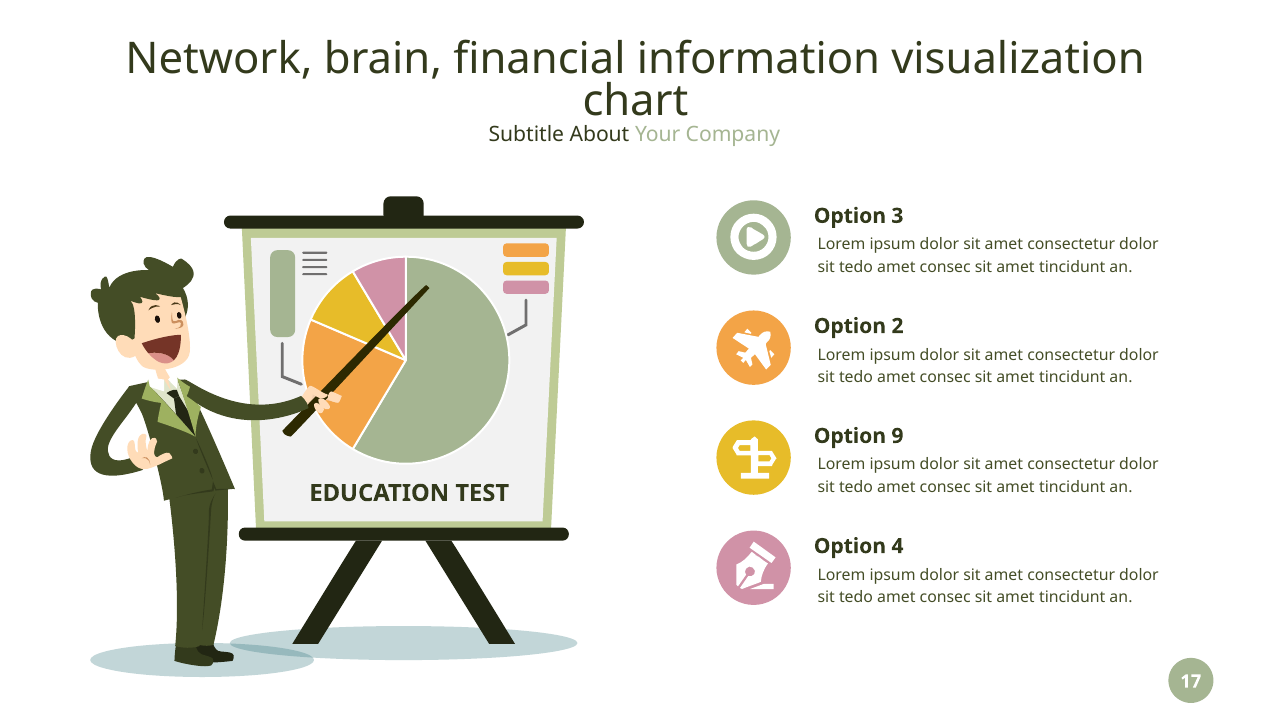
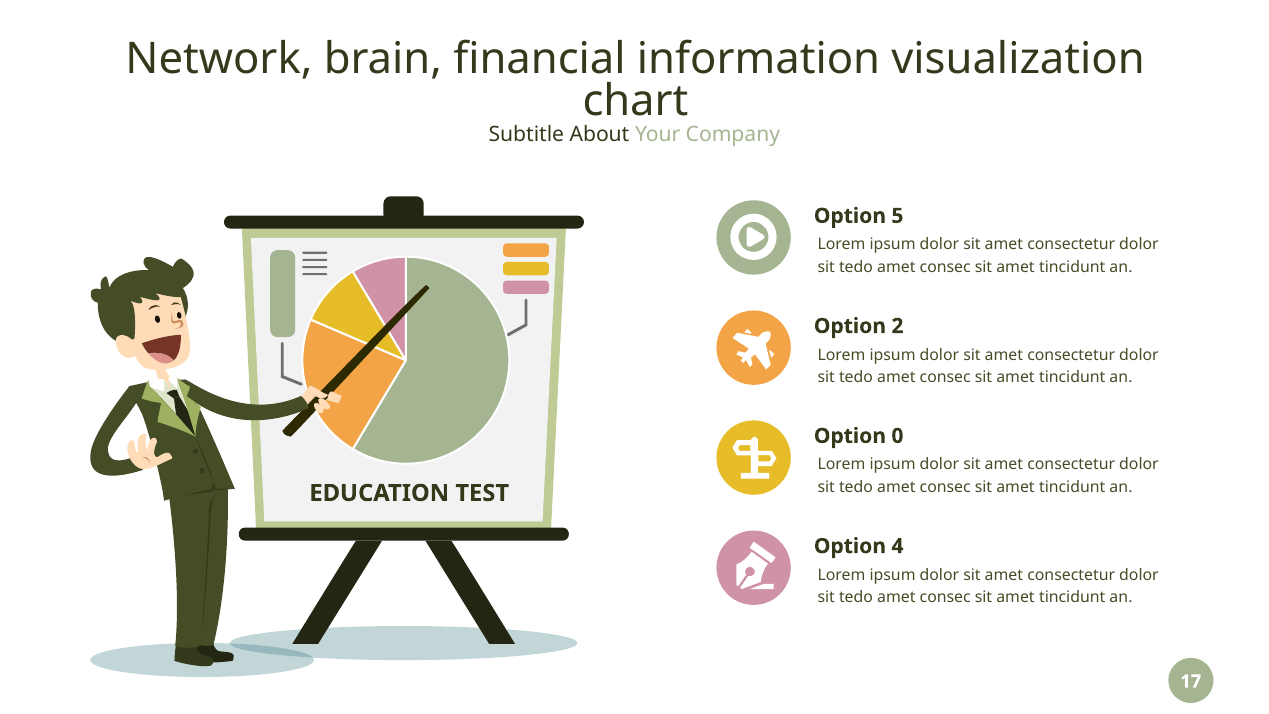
3: 3 -> 5
9: 9 -> 0
